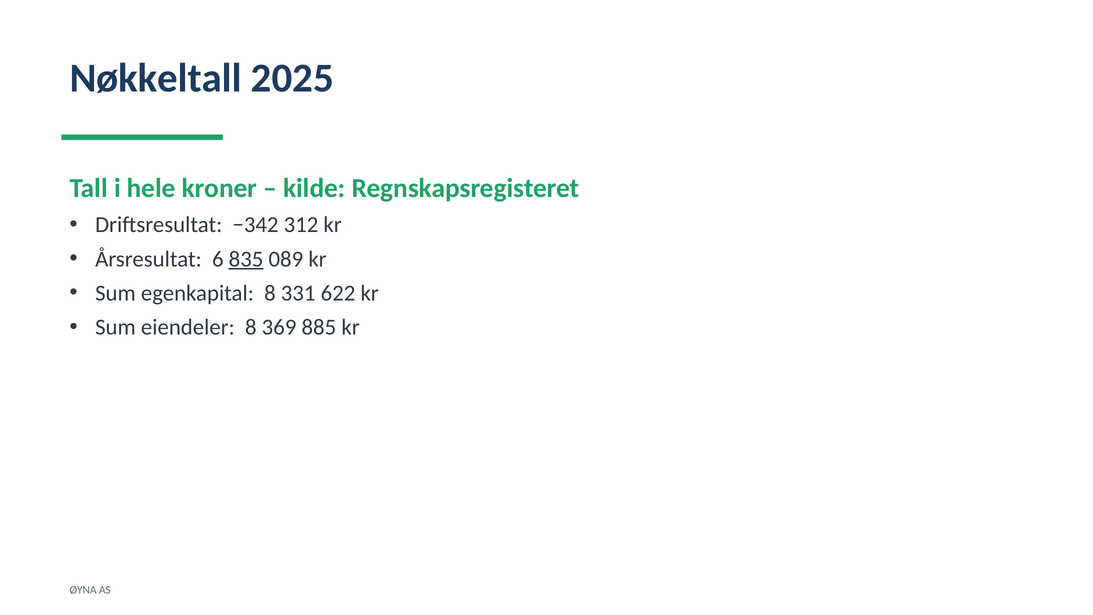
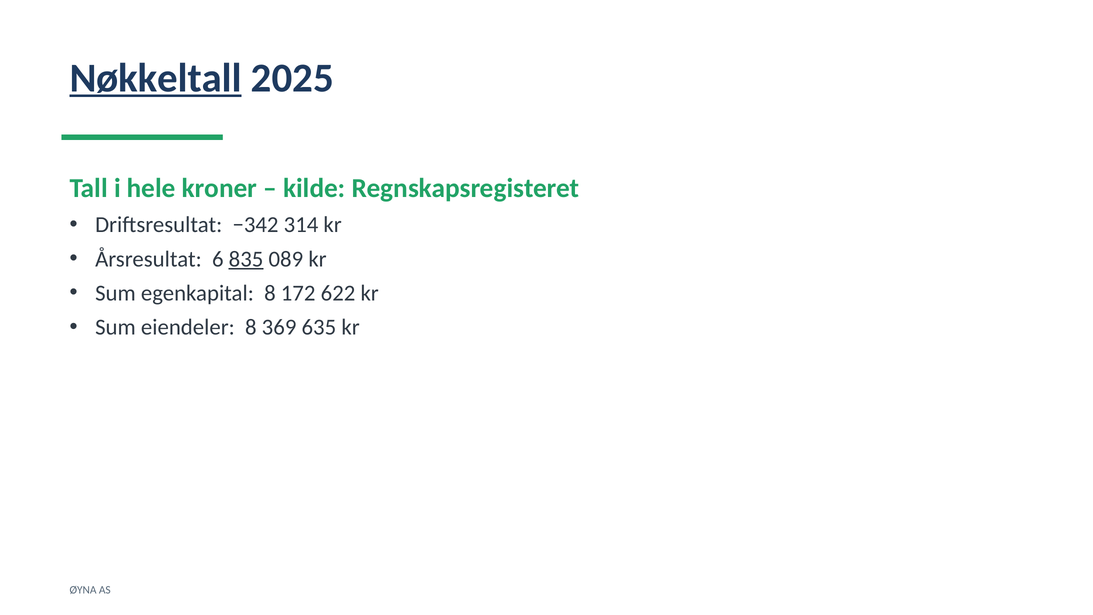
Nøkkeltall underline: none -> present
312: 312 -> 314
331: 331 -> 172
885: 885 -> 635
